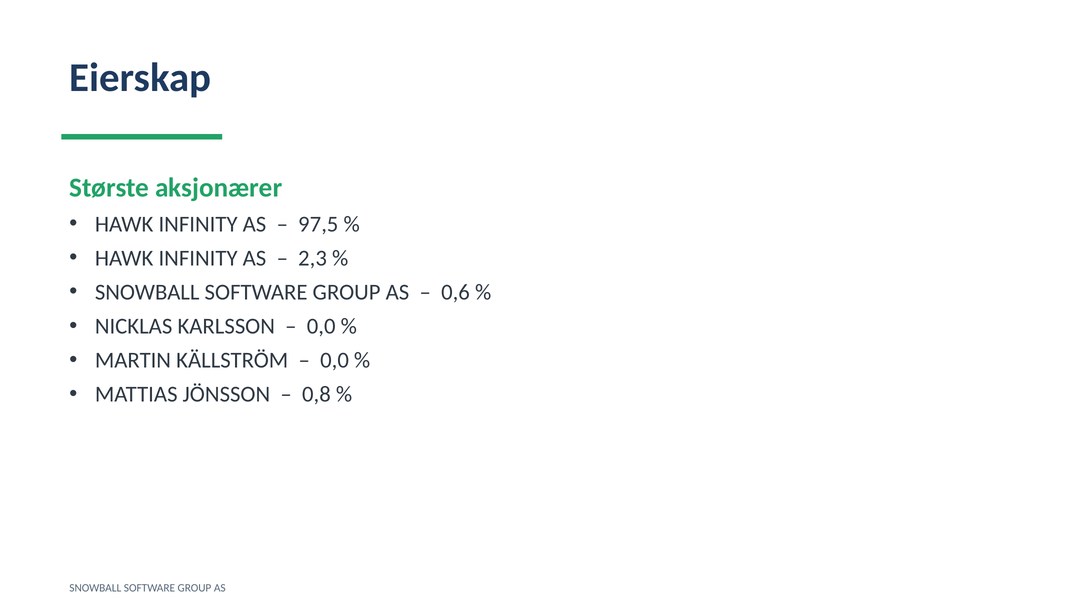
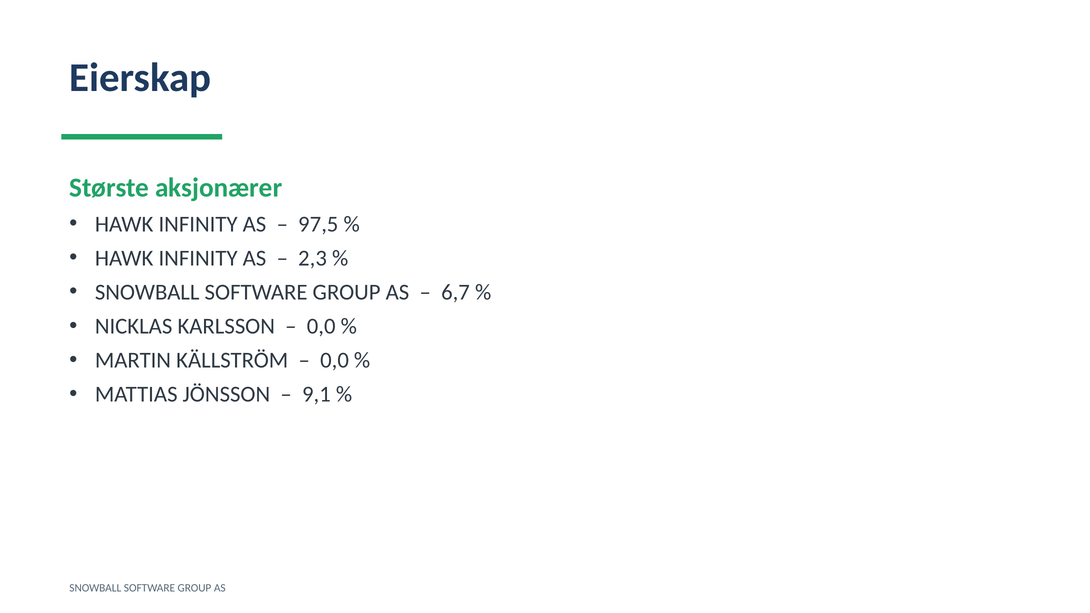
0,6: 0,6 -> 6,7
0,8: 0,8 -> 9,1
